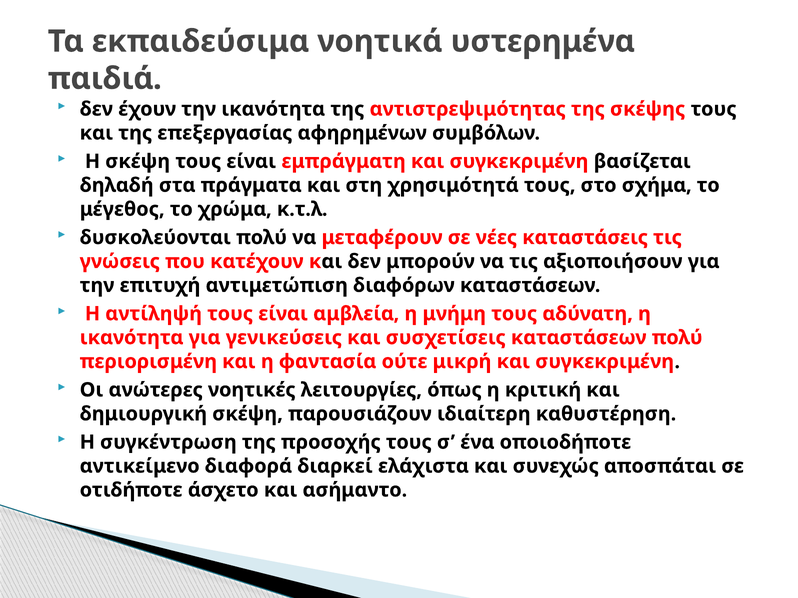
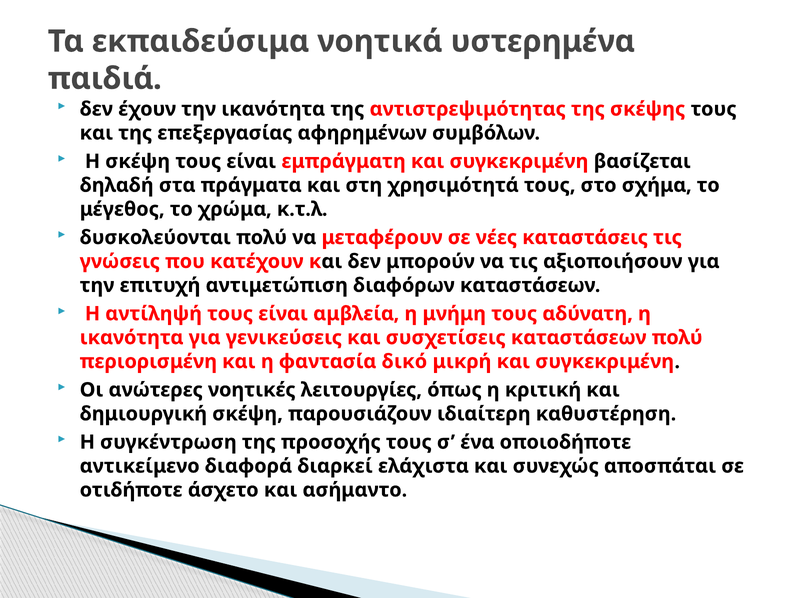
ούτε: ούτε -> δικό
